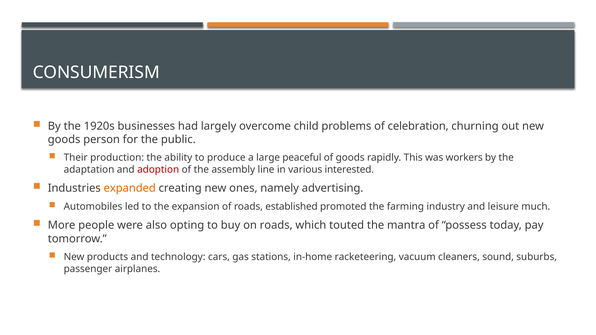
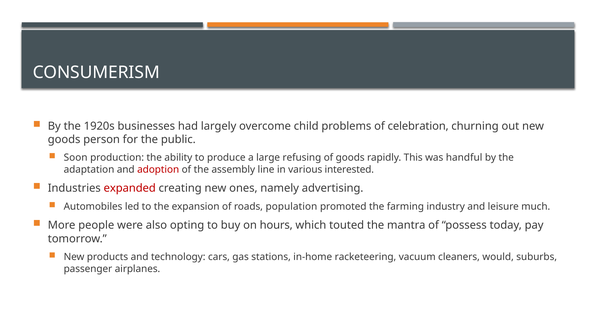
Their: Their -> Soon
peaceful: peaceful -> refusing
workers: workers -> handful
expanded colour: orange -> red
established: established -> population
on roads: roads -> hours
sound: sound -> would
